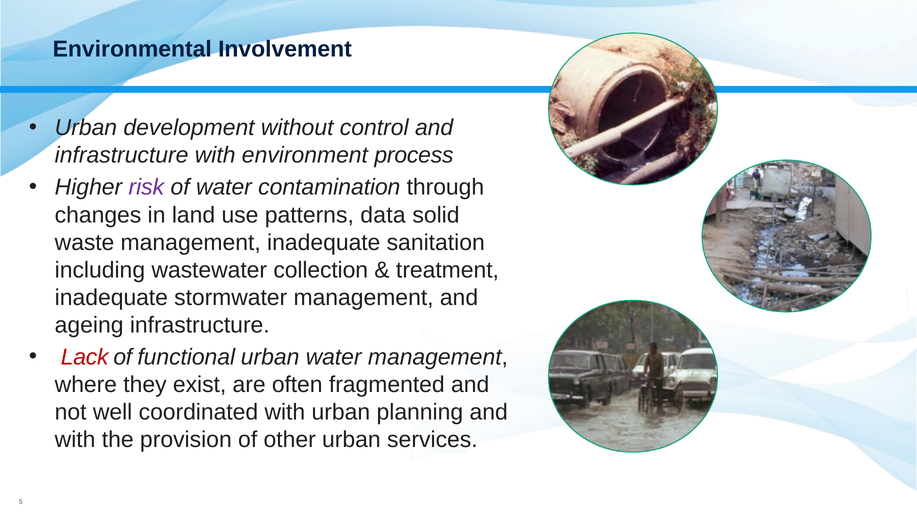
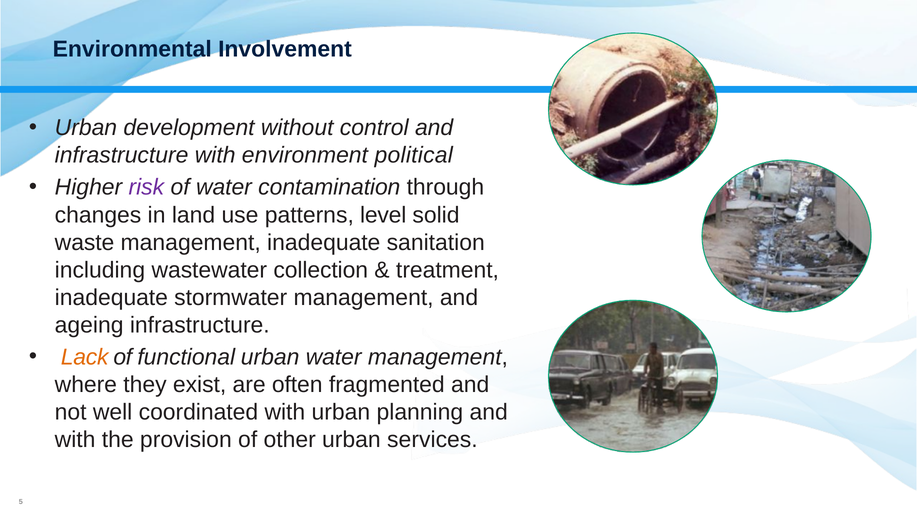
process: process -> political
data: data -> level
Lack colour: red -> orange
